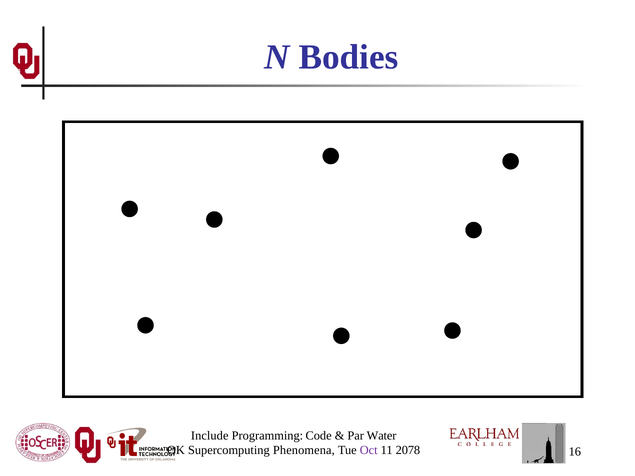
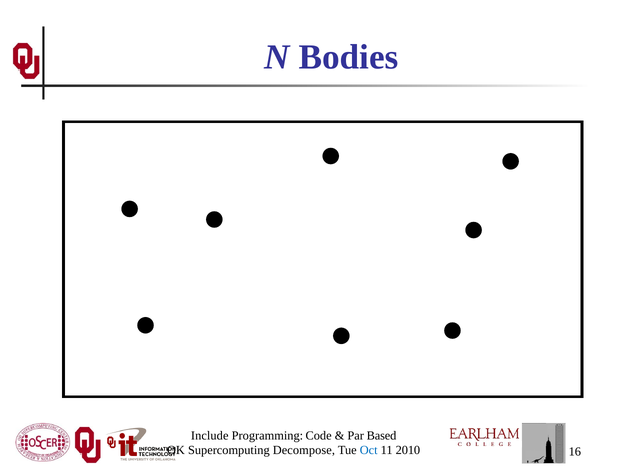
Water: Water -> Based
Phenomena: Phenomena -> Decompose
Oct colour: purple -> blue
2078: 2078 -> 2010
